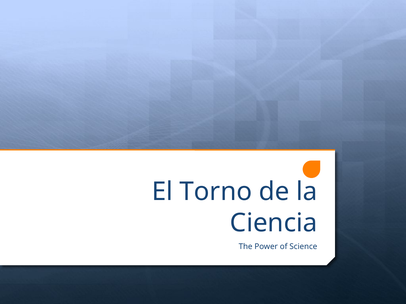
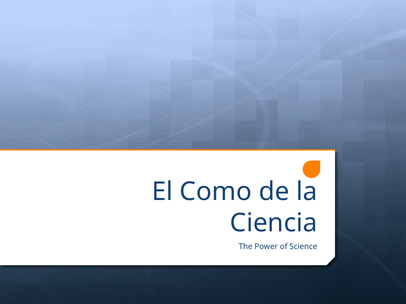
Torno: Torno -> Como
